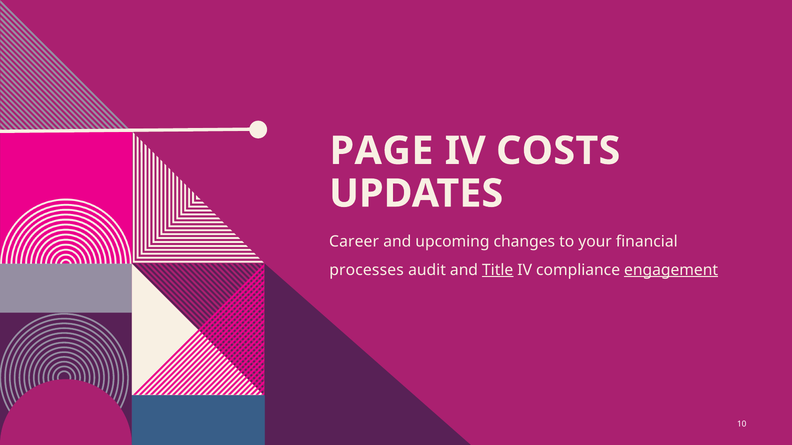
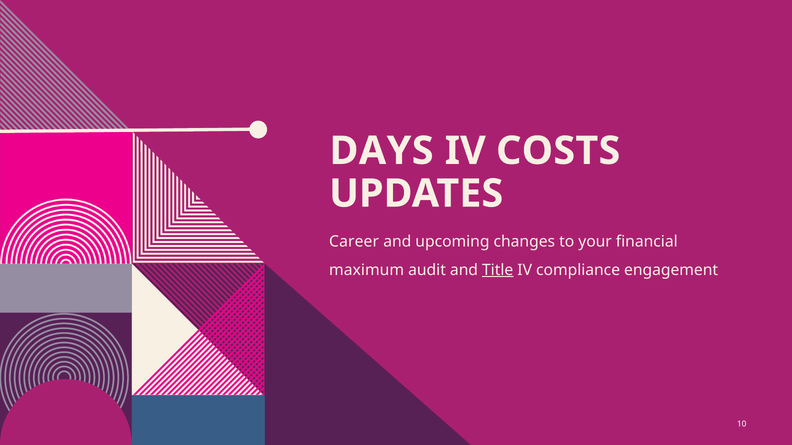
PAGE: PAGE -> DAYS
processes: processes -> maximum
engagement underline: present -> none
